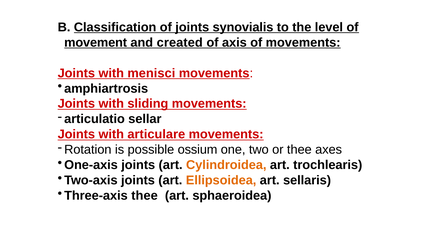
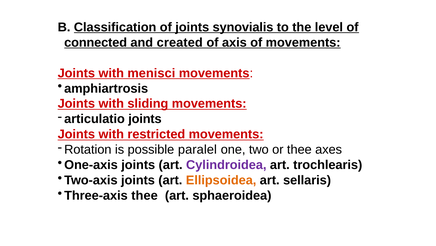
movement: movement -> connected
articulatio sellar: sellar -> joints
articulare: articulare -> restricted
ossium: ossium -> paralel
Cylindroidea colour: orange -> purple
